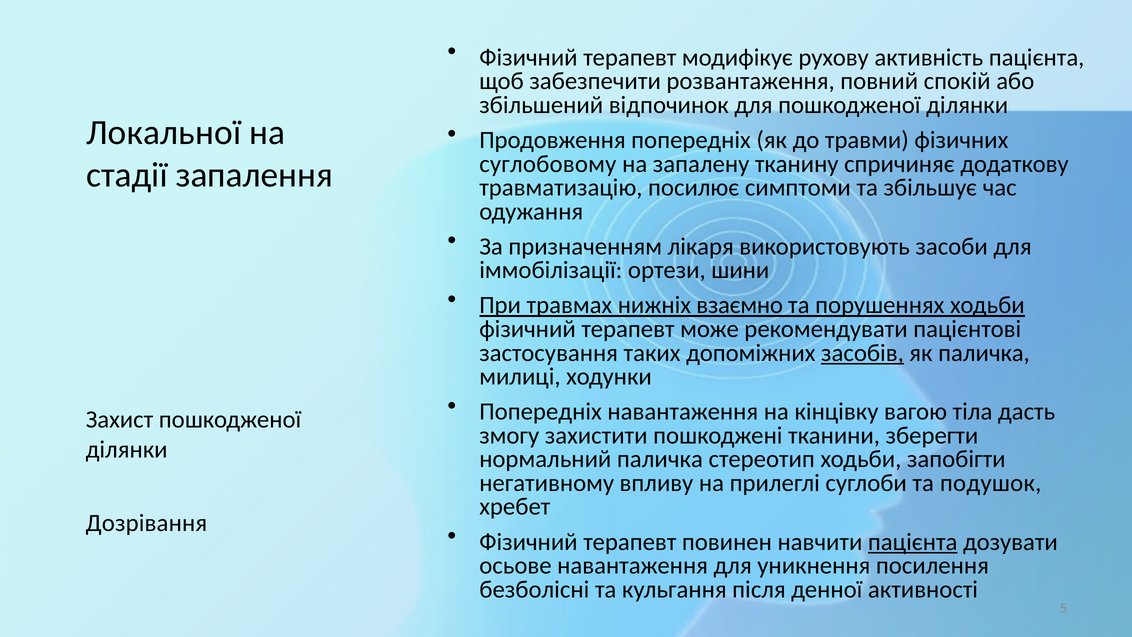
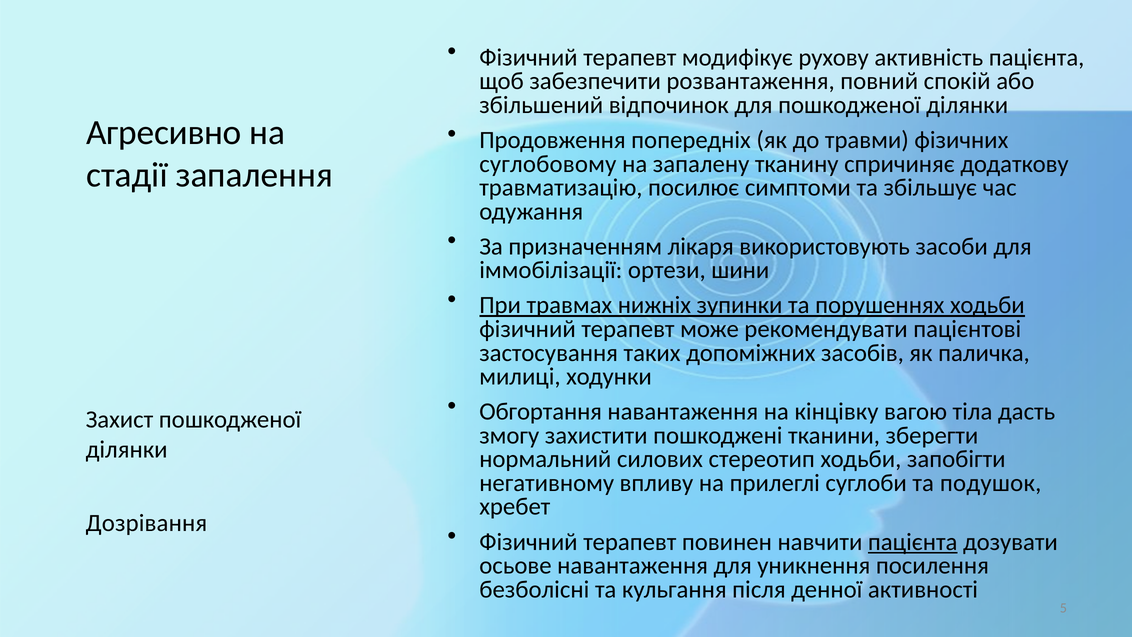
Локальної: Локальної -> Агресивно
взаємно: взаємно -> зупинки
засобів underline: present -> none
Попередніх at (541, 412): Попередніх -> Обгортання
нормальний паличка: паличка -> силових
